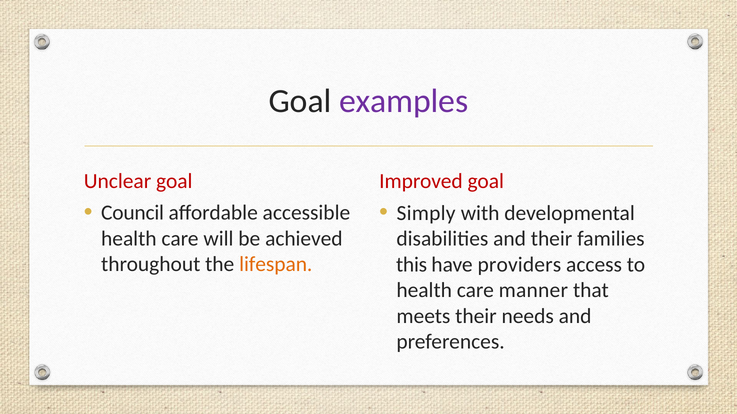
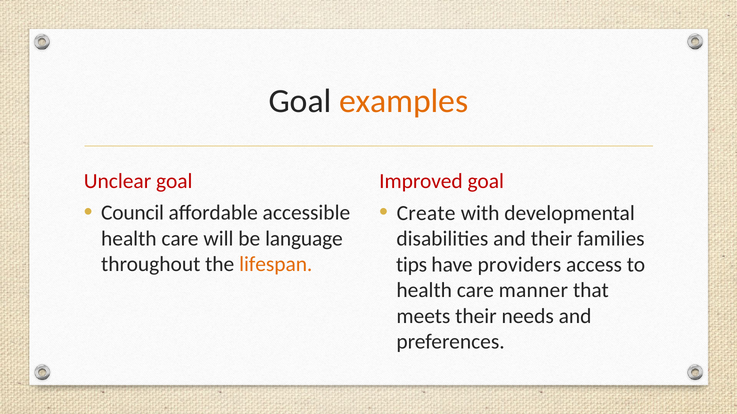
examples colour: purple -> orange
Simply: Simply -> Create
achieved: achieved -> language
this: this -> tips
